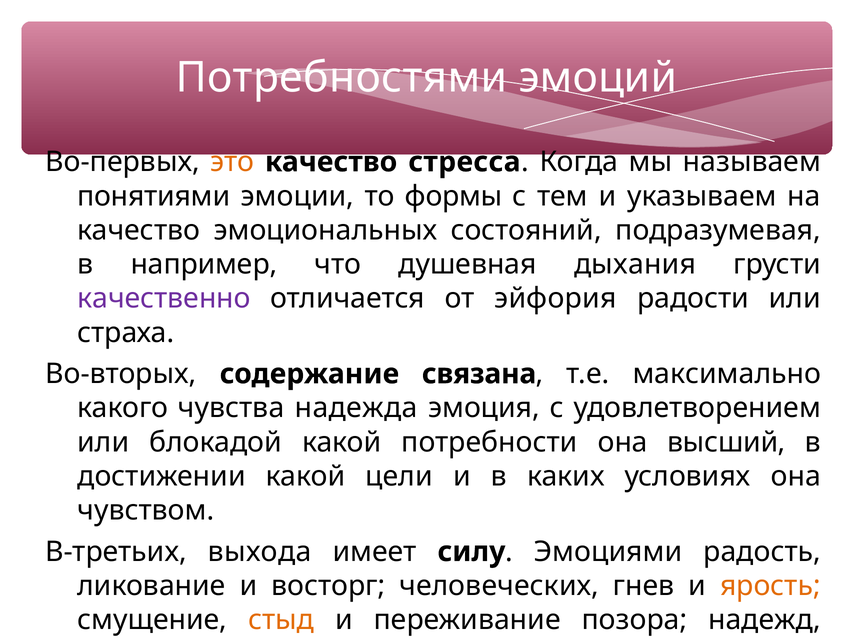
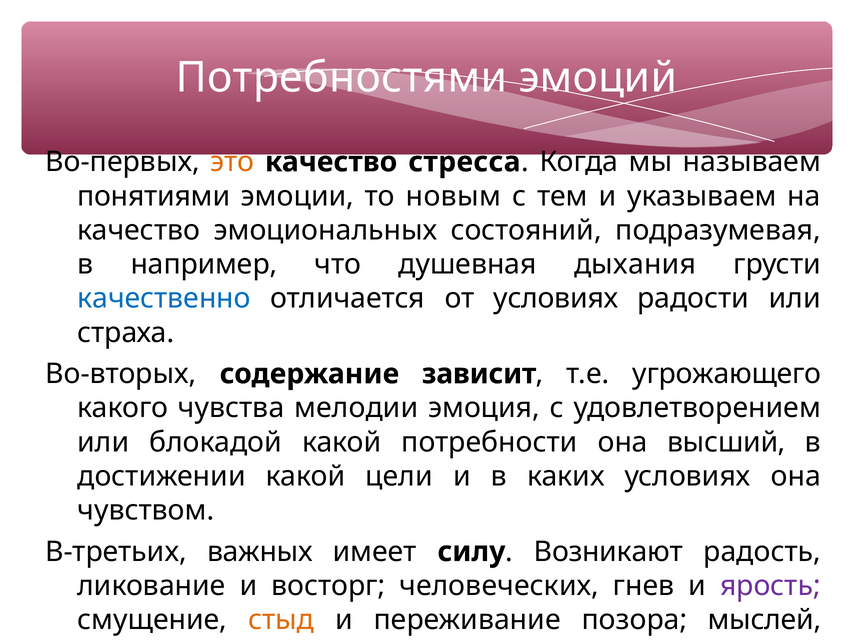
формы: формы -> новым
качественно colour: purple -> blue
от эйфория: эйфория -> условиях
связана: связана -> зависит
максимально: максимально -> угрожающего
надежда: надежда -> мелодии
выхода: выхода -> важных
Эмоциями: Эмоциями -> Возникают
ярость at (770, 586) colour: orange -> purple
надежд: надежд -> мыслей
